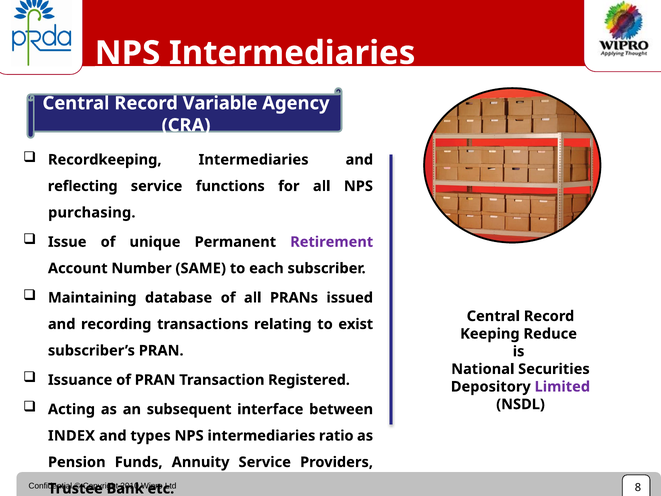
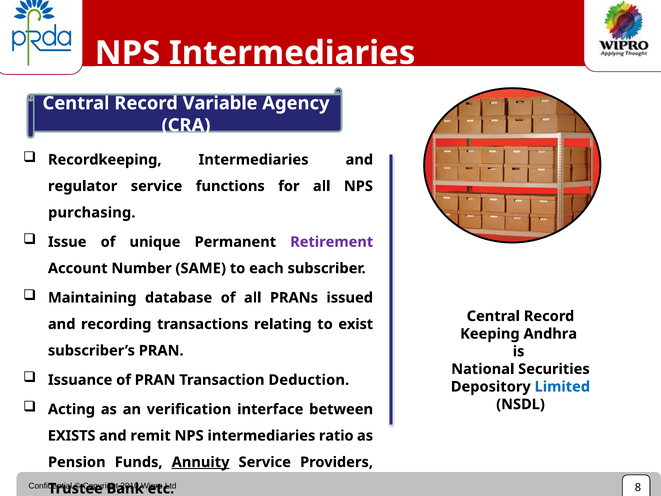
reflecting: reflecting -> regulator
Reduce: Reduce -> Andhra
Registered: Registered -> Deduction
Limited colour: purple -> blue
subsequent: subsequent -> verification
INDEX: INDEX -> EXISTS
types: types -> remit
Annuity underline: none -> present
